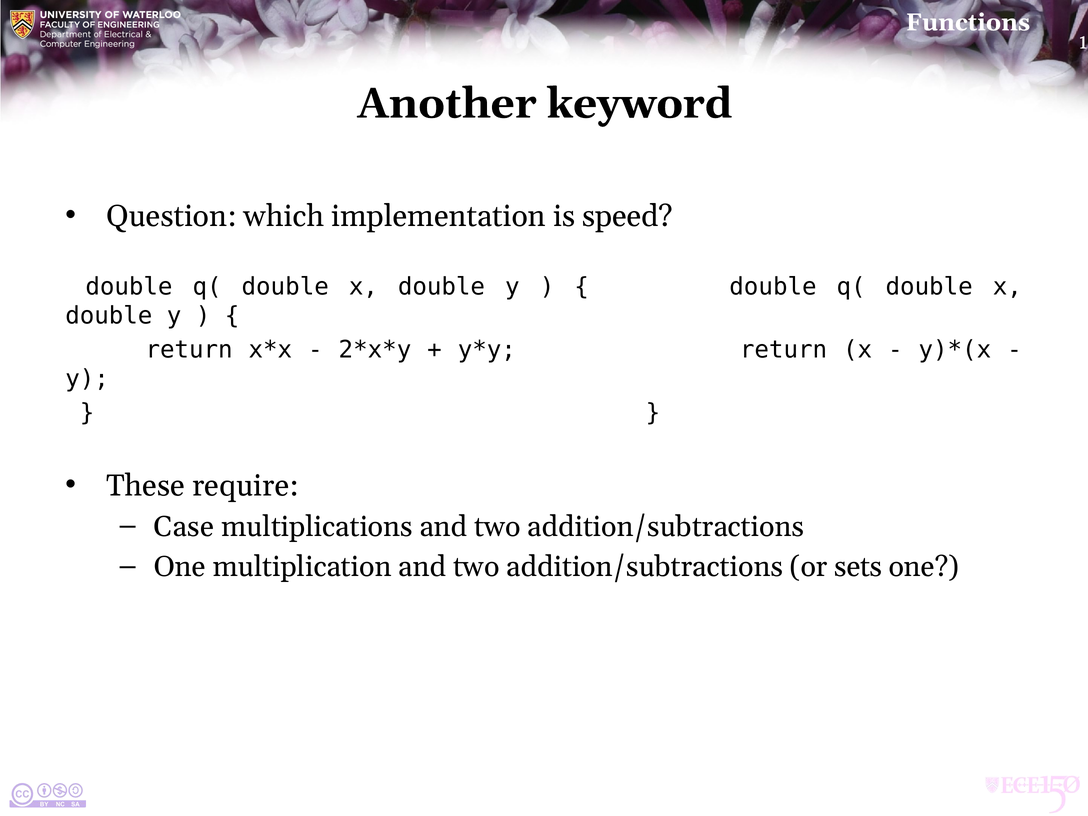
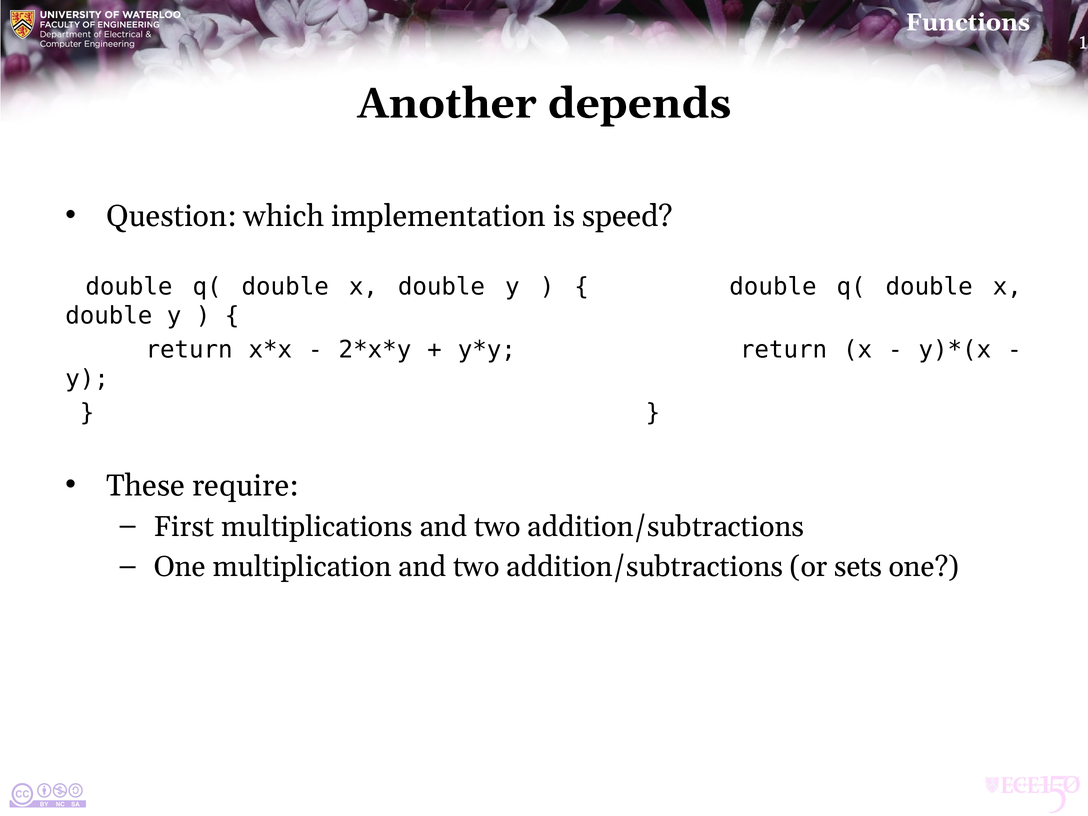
keyword: keyword -> depends
Case: Case -> First
